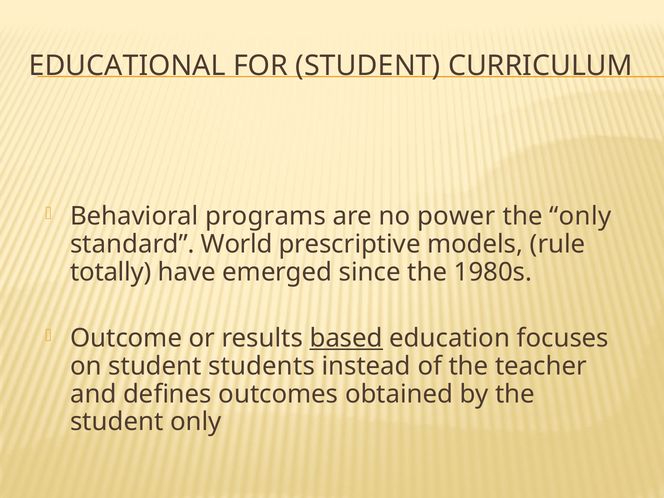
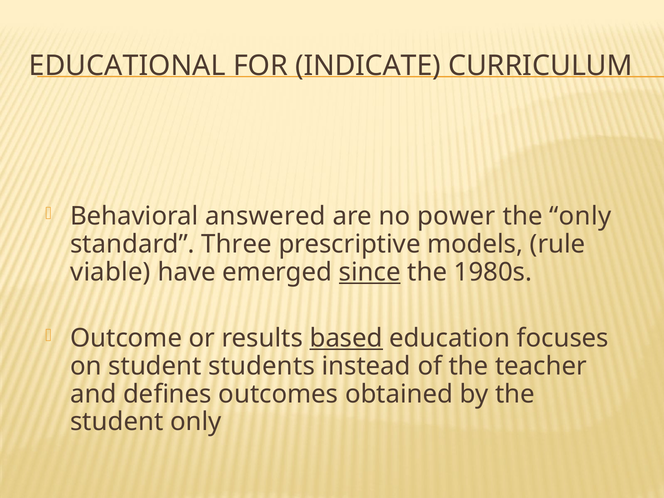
FOR STUDENT: STUDENT -> INDICATE
programs: programs -> answered
World: World -> Three
totally: totally -> viable
since underline: none -> present
